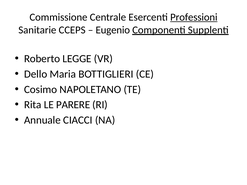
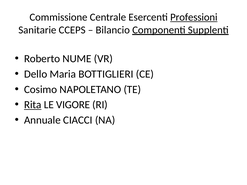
Eugenio: Eugenio -> Bilancio
LEGGE: LEGGE -> NUME
Rita underline: none -> present
PARERE: PARERE -> VIGORE
